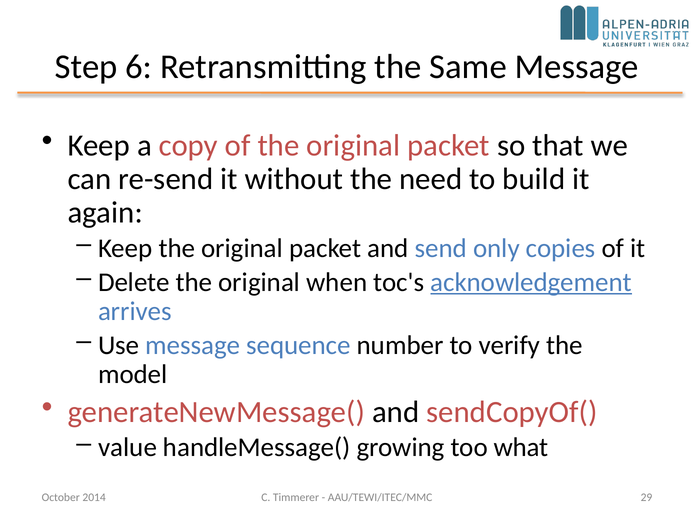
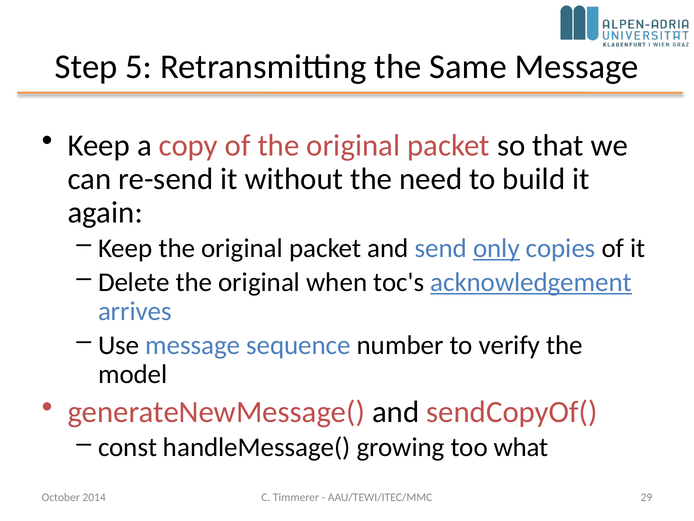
6: 6 -> 5
only underline: none -> present
value: value -> const
